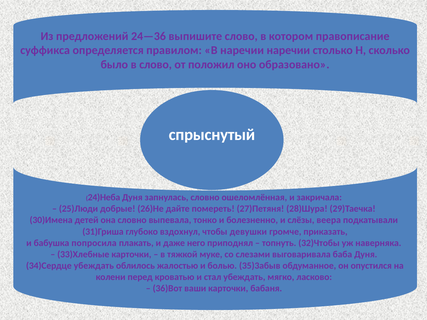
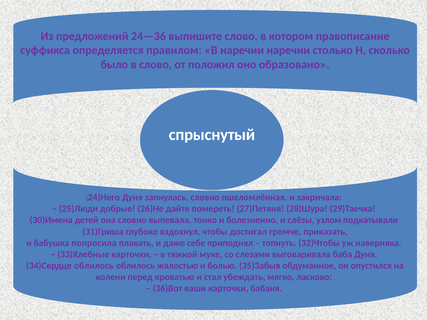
24)Неба: 24)Неба -> 24)Него
веера: веера -> узлом
девушки: девушки -> достигал
него: него -> себе
34)Сердце убеждать: убеждать -> облилось
